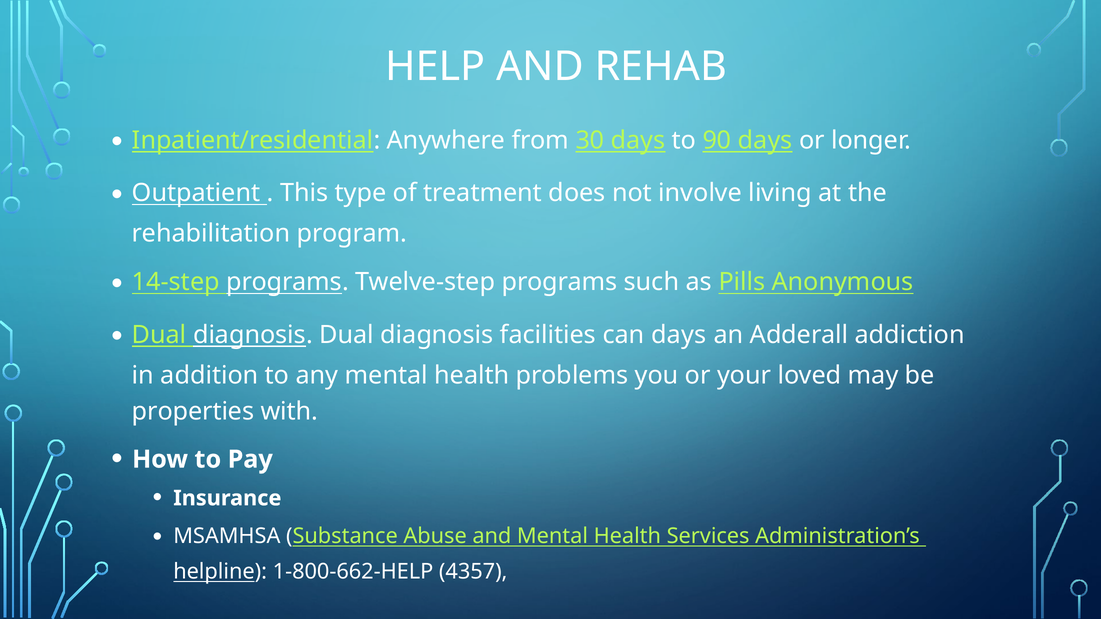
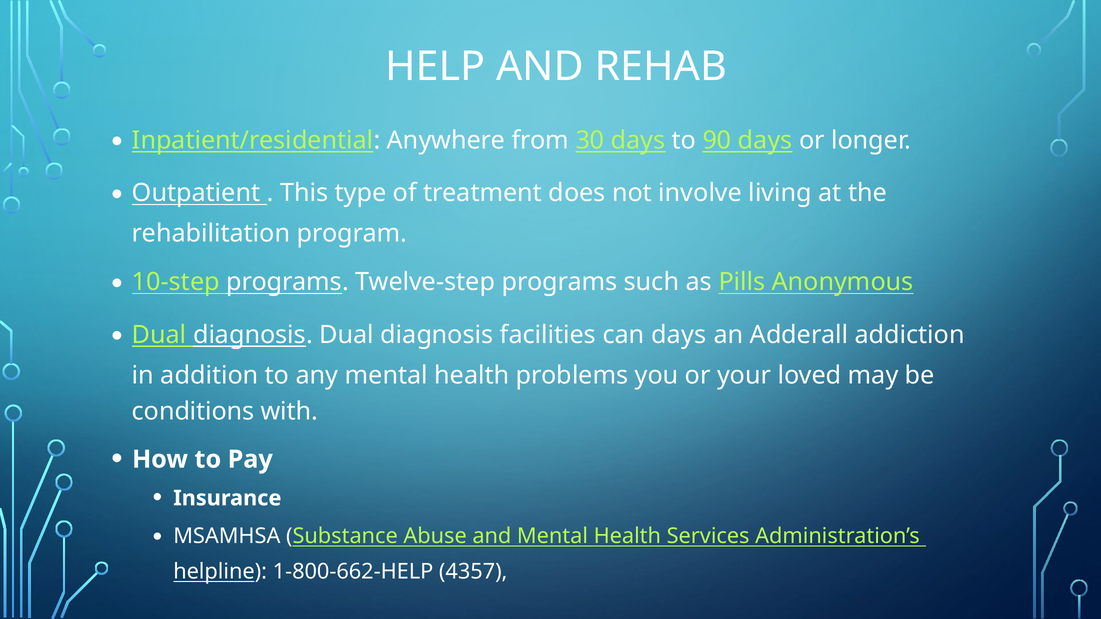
14-step: 14-step -> 10-step
properties: properties -> conditions
